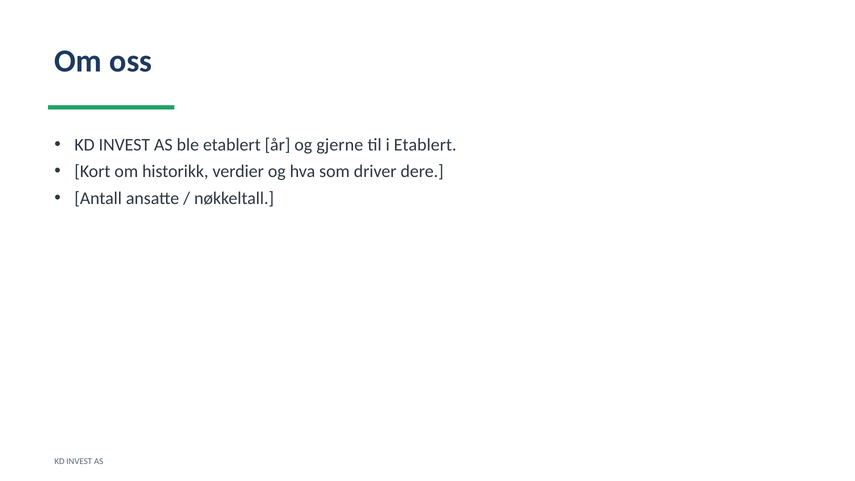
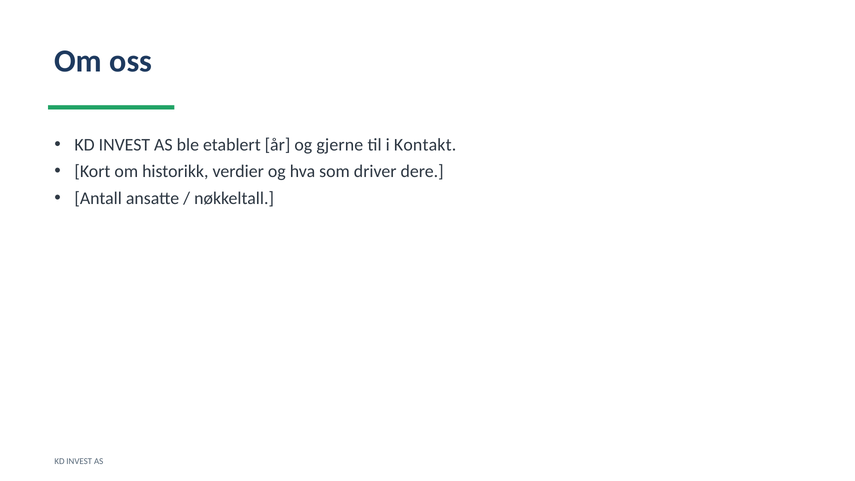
i Etablert: Etablert -> Kontakt
